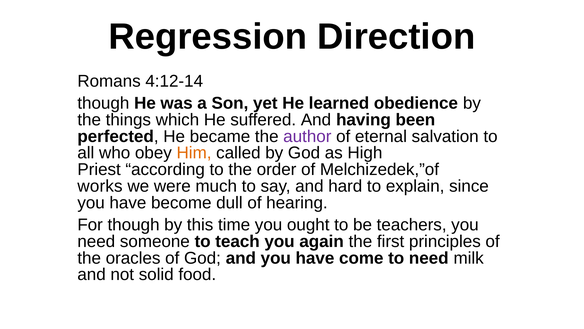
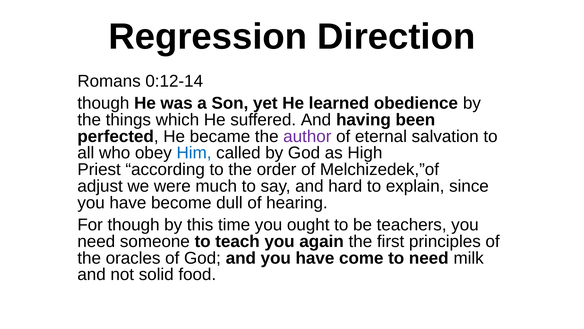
4:12-14: 4:12-14 -> 0:12-14
Him colour: orange -> blue
works: works -> adjust
